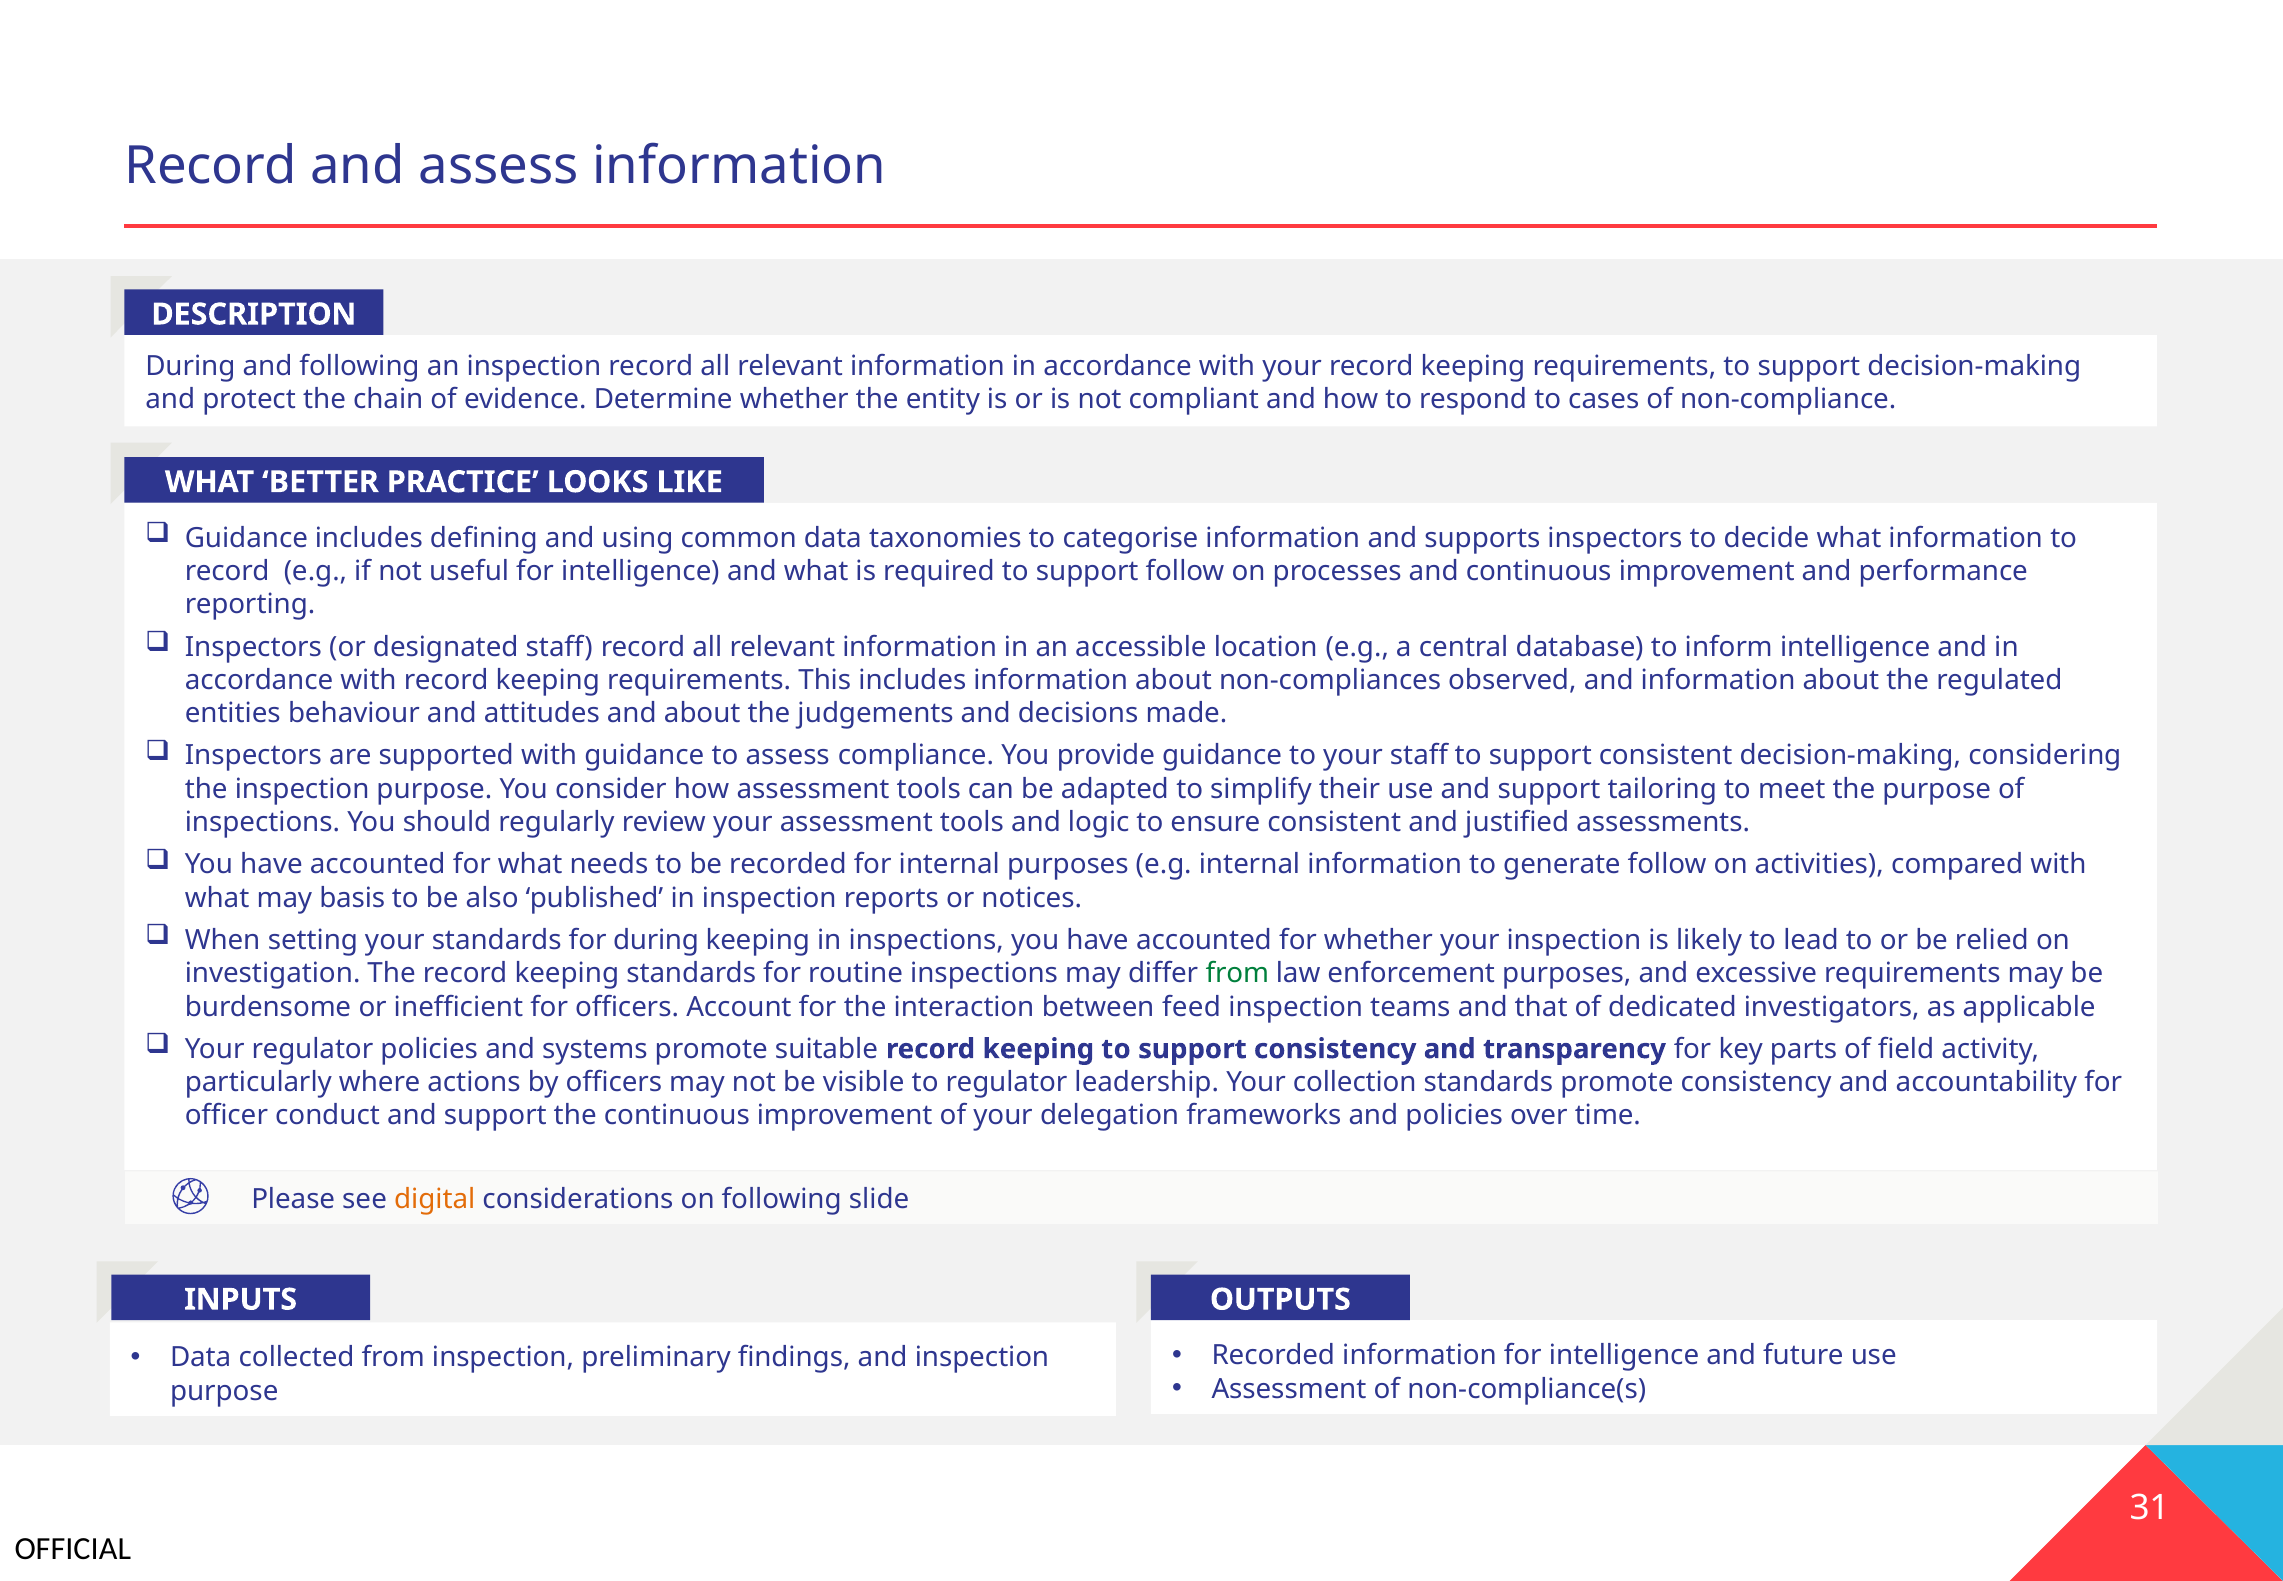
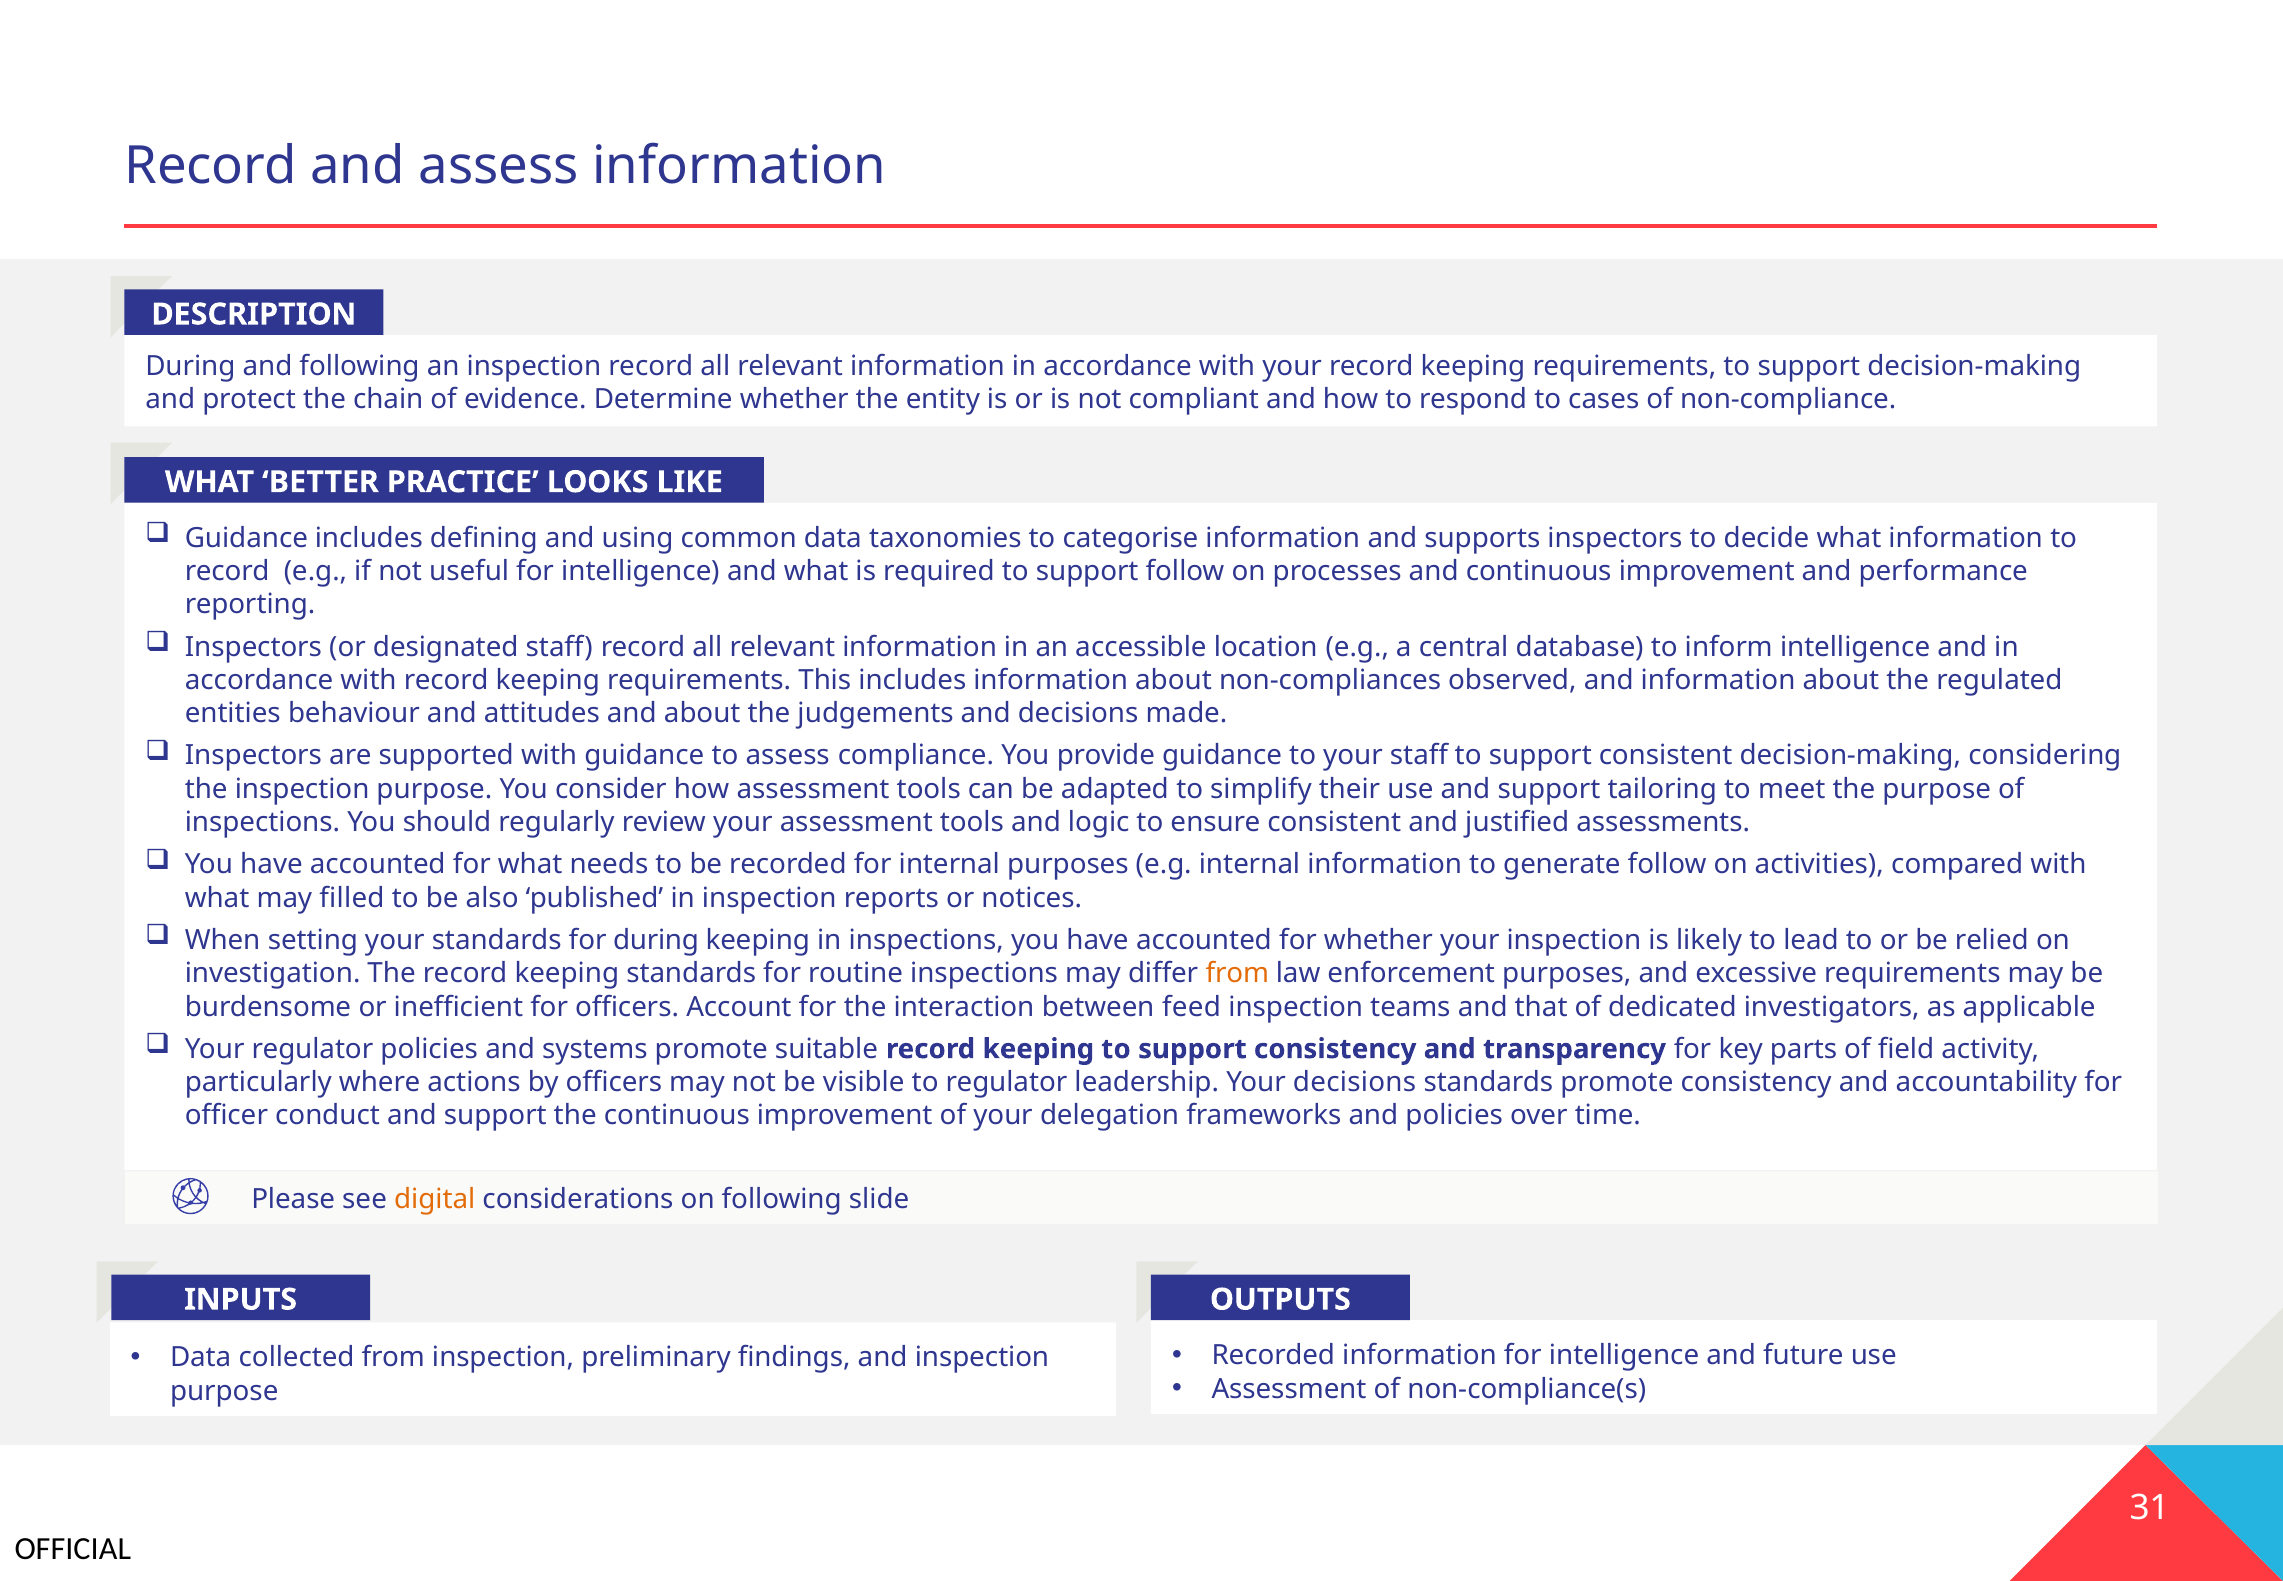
basis: basis -> filled
from at (1237, 973) colour: green -> orange
Your collection: collection -> decisions
